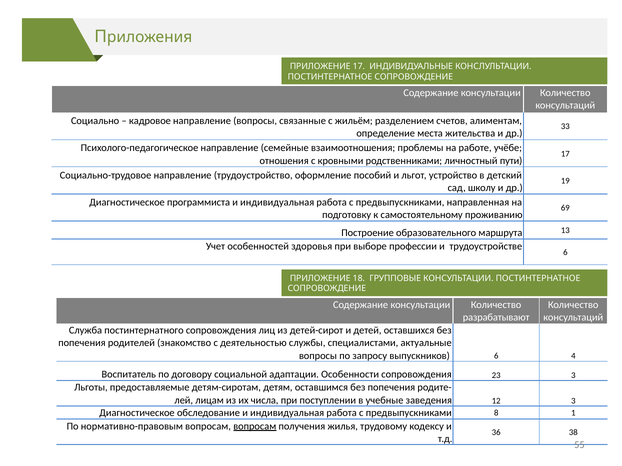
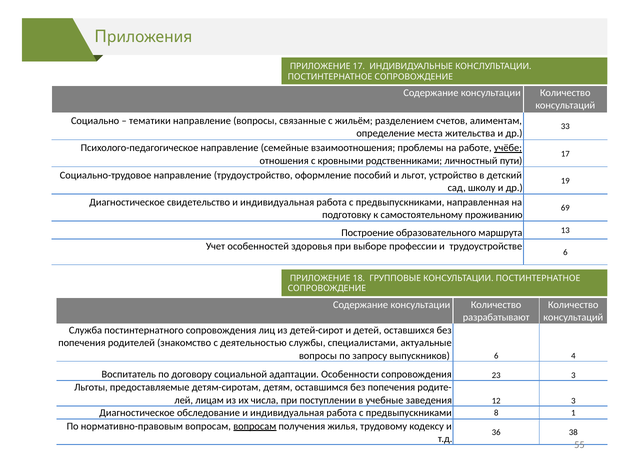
кадровое: кадровое -> тематики
учёбе underline: none -> present
программиста: программиста -> свидетельство
